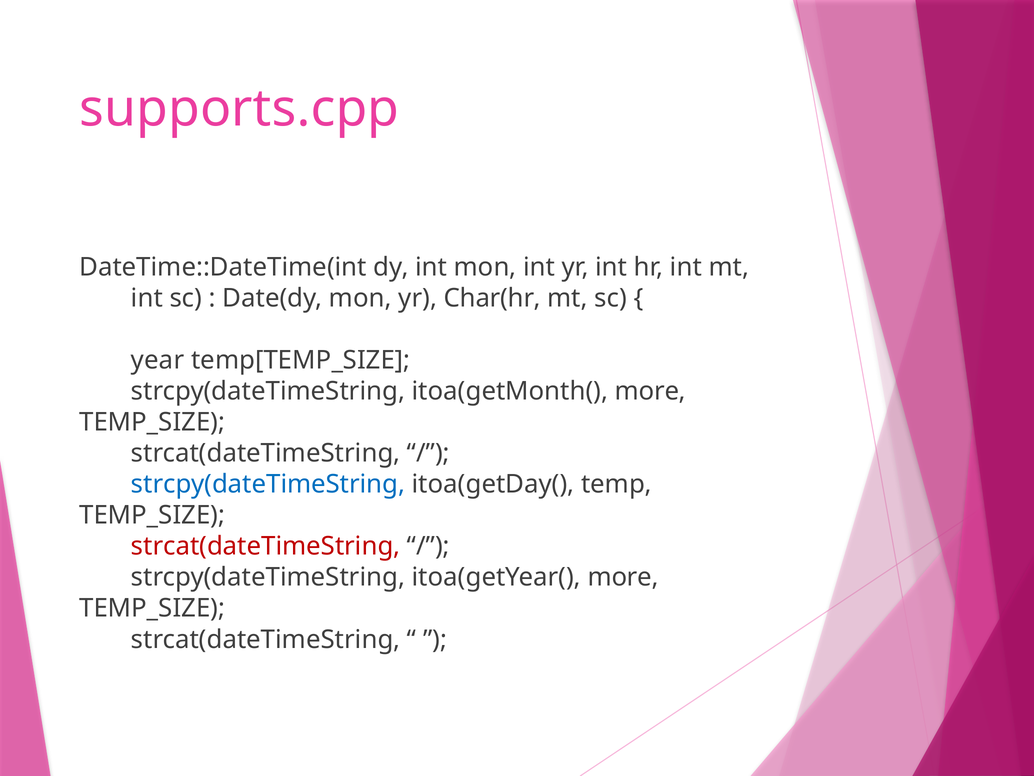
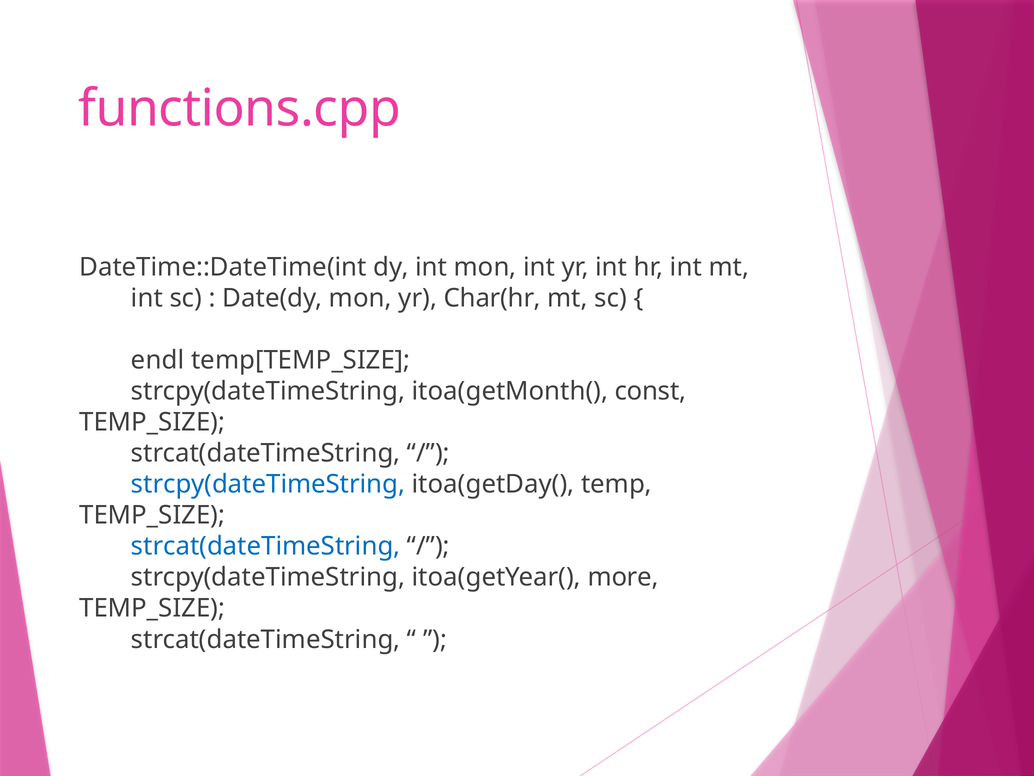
supports.cpp: supports.cpp -> functions.cpp
year: year -> endl
itoa(getMonth( more: more -> const
strcat(dateTimeString at (266, 546) colour: red -> blue
